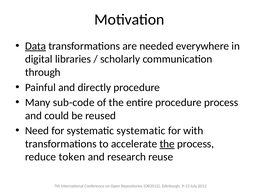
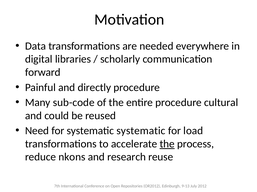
Data underline: present -> none
through: through -> forward
procedure process: process -> cultural
with: with -> load
token: token -> nkons
